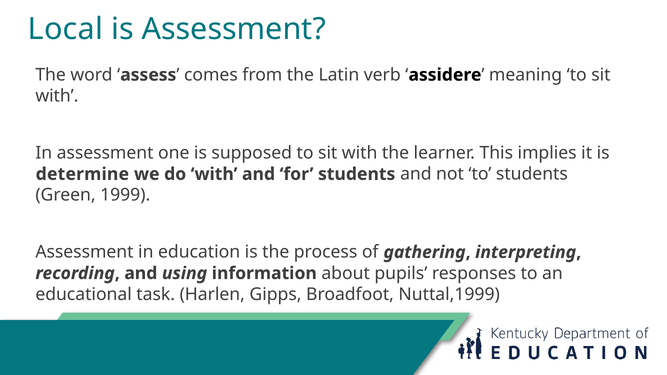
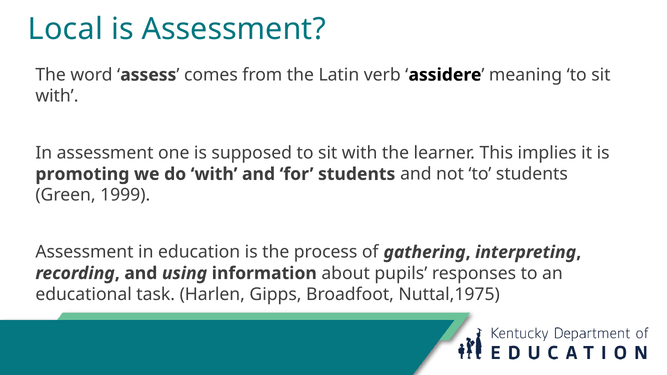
determine: determine -> promoting
Nuttal,1999: Nuttal,1999 -> Nuttal,1975
